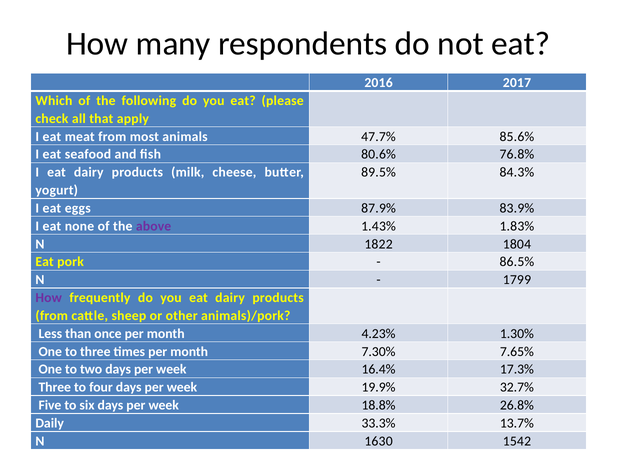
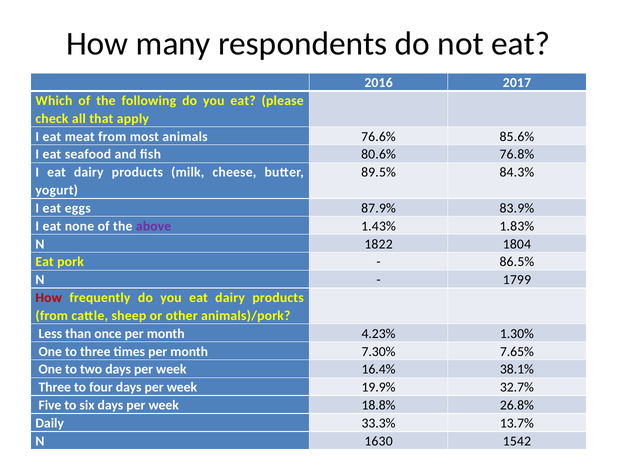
47.7%: 47.7% -> 76.6%
How at (49, 298) colour: purple -> red
17.3%: 17.3% -> 38.1%
